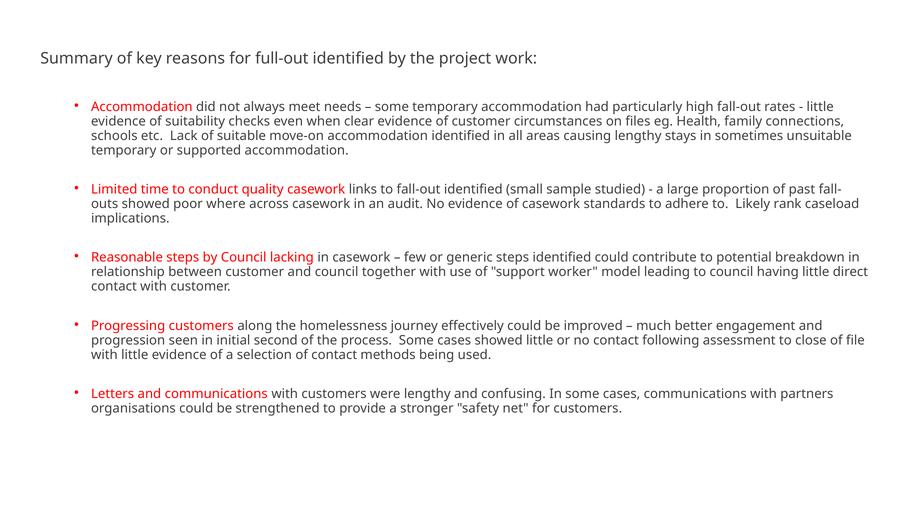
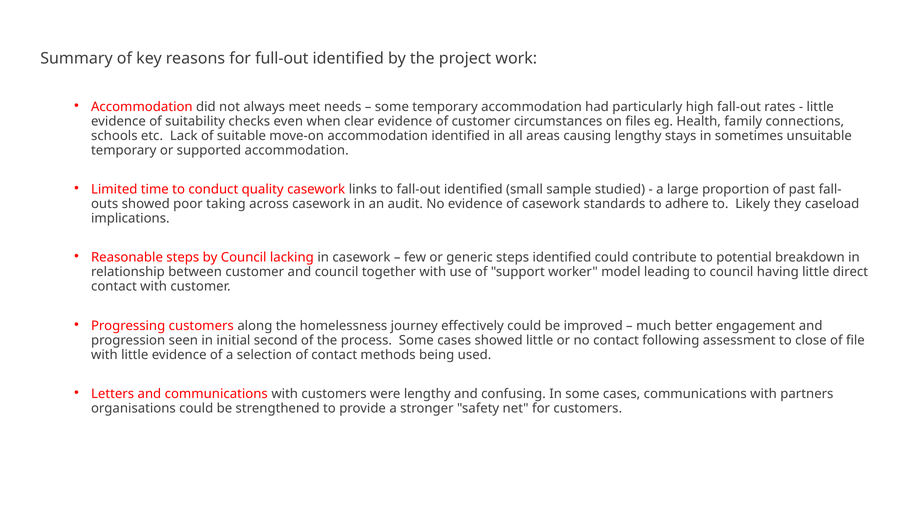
where: where -> taking
rank: rank -> they
